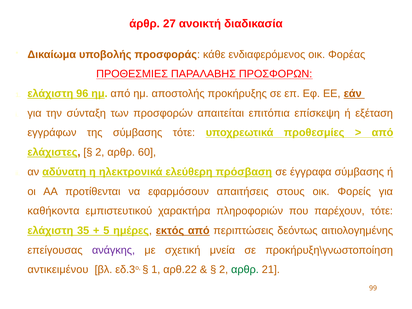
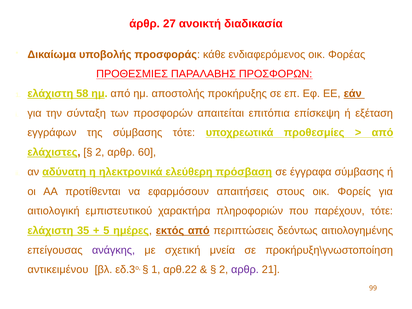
96: 96 -> 58
καθήκοντα: καθήκοντα -> αιτιολογική
αρθρ at (245, 270) colour: green -> purple
